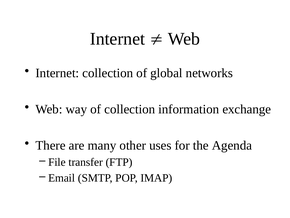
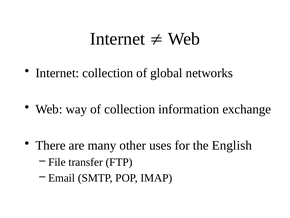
Agenda: Agenda -> English
